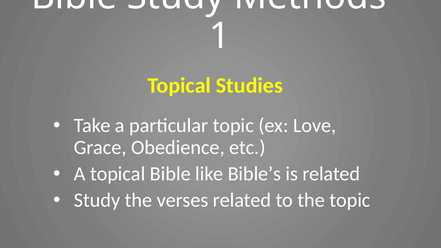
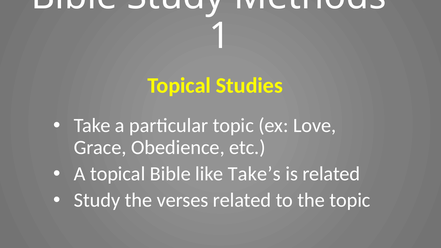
Bible’s: Bible’s -> Take’s
